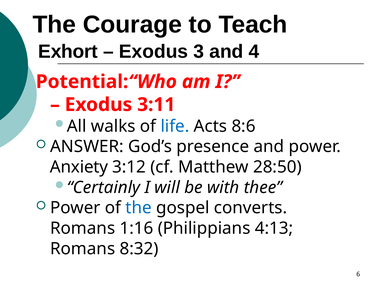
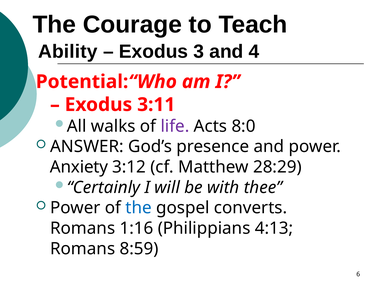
Exhort: Exhort -> Ability
life colour: blue -> purple
8:6: 8:6 -> 8:0
28:50: 28:50 -> 28:29
8:32: 8:32 -> 8:59
